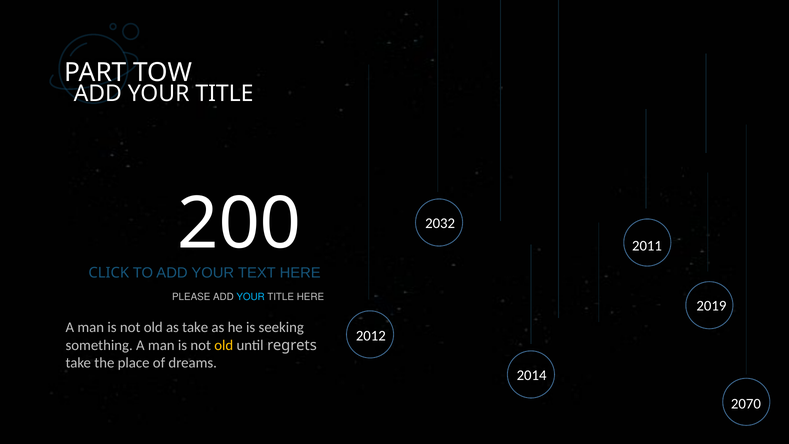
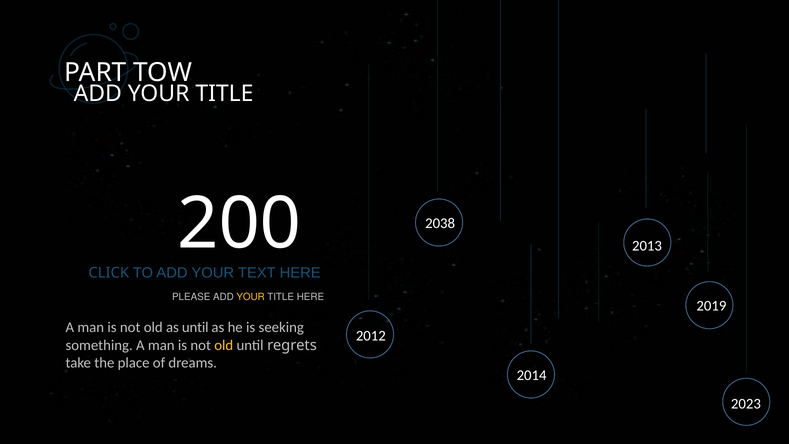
2032: 2032 -> 2038
2011: 2011 -> 2013
YOUR at (251, 297) colour: light blue -> yellow
as take: take -> until
2070: 2070 -> 2023
